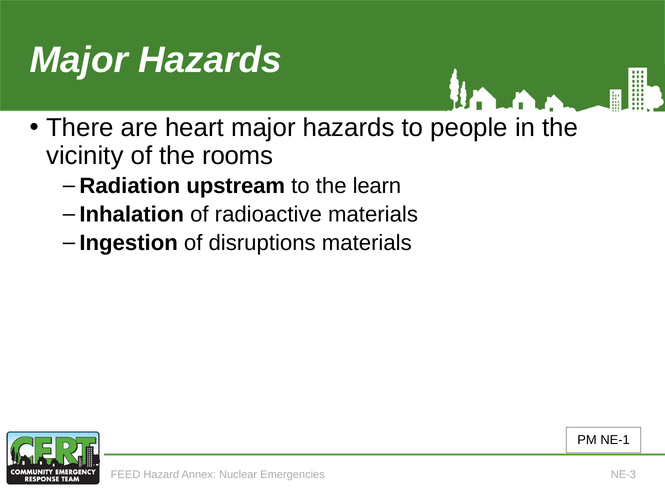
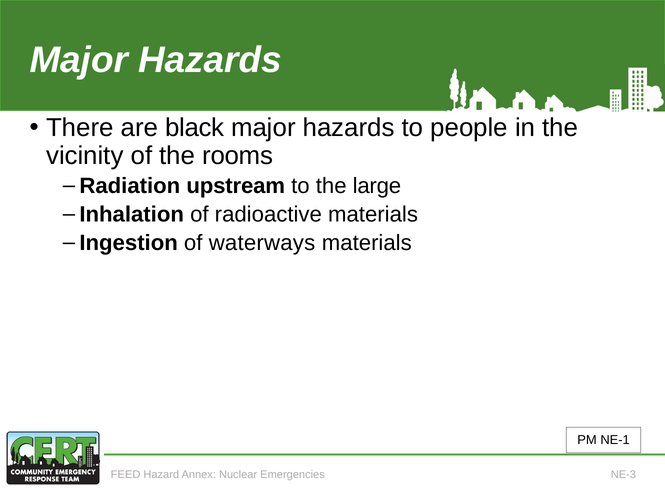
heart: heart -> black
learn: learn -> large
disruptions: disruptions -> waterways
